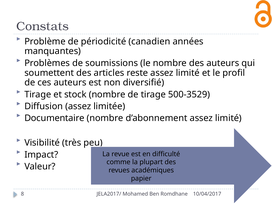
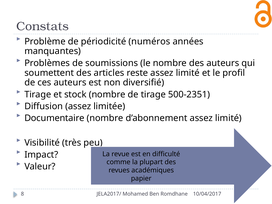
canadien: canadien -> numéros
500-3529: 500-3529 -> 500-2351
